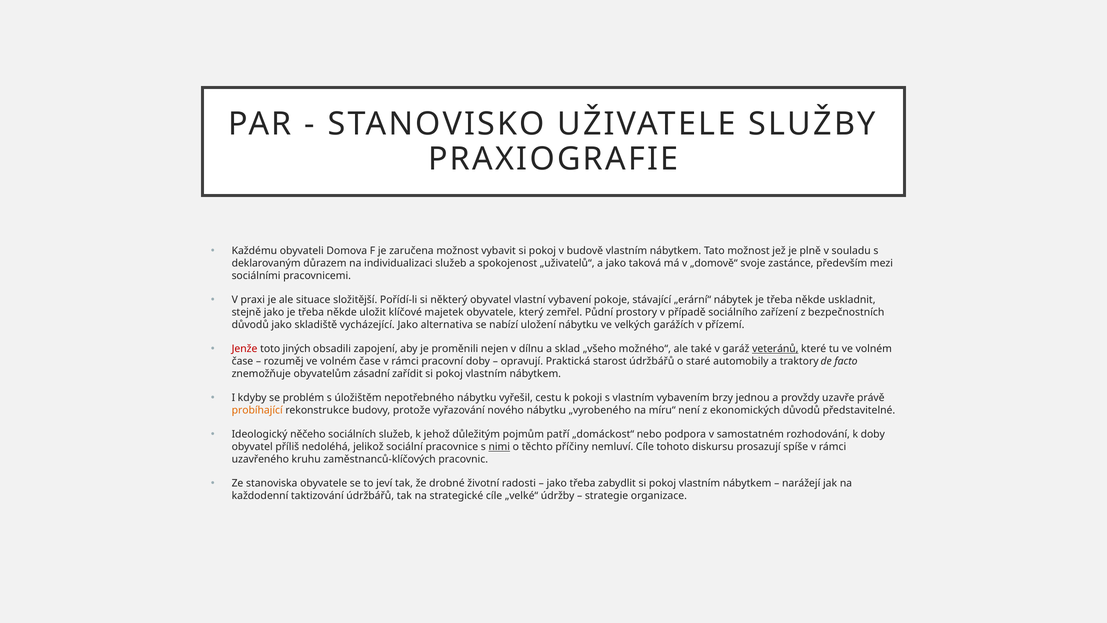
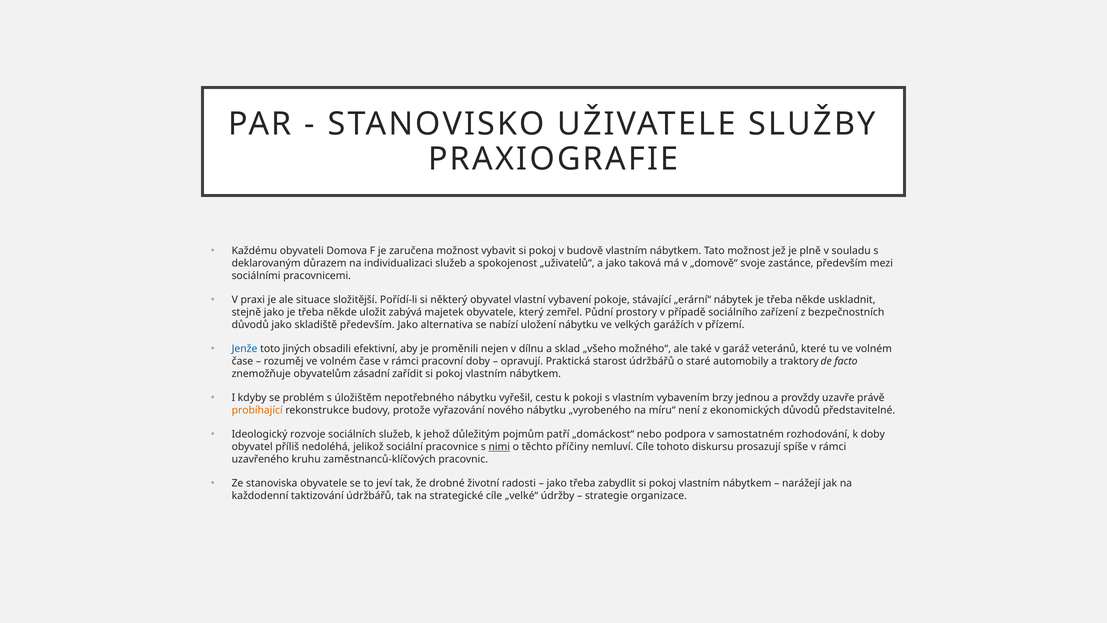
klíčové: klíčové -> zabývá
skladiště vycházející: vycházející -> především
Jenže colour: red -> blue
zapojení: zapojení -> efektivní
veteránů underline: present -> none
něčeho: něčeho -> rozvoje
